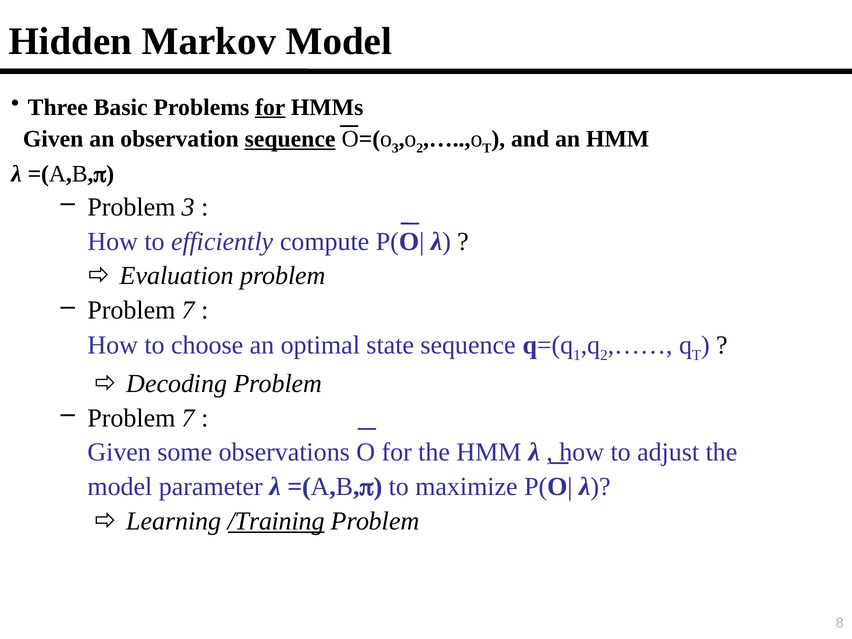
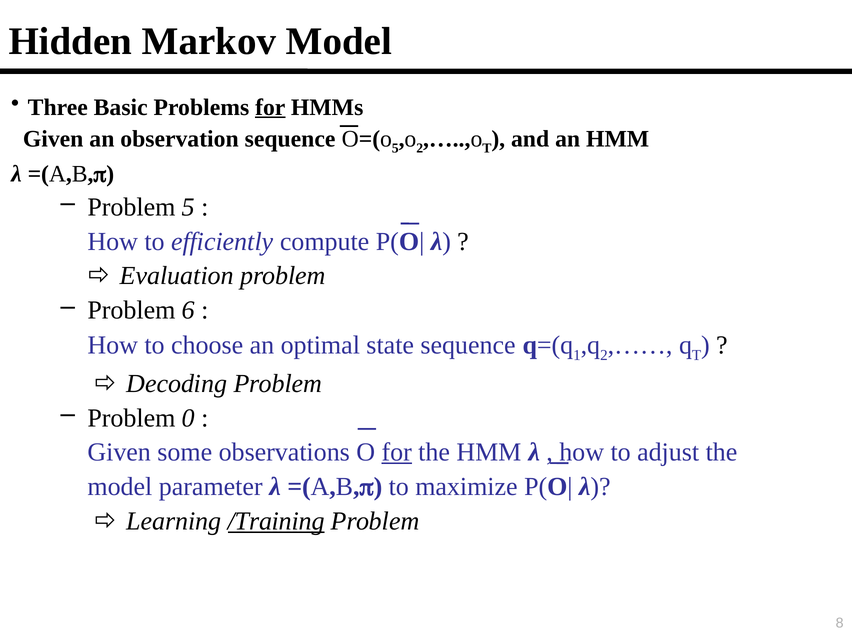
sequence at (290, 139) underline: present -> none
3 at (395, 148): 3 -> 5
Problem 3: 3 -> 5
7 at (188, 310): 7 -> 6
7 at (188, 418): 7 -> 0
for at (397, 452) underline: none -> present
